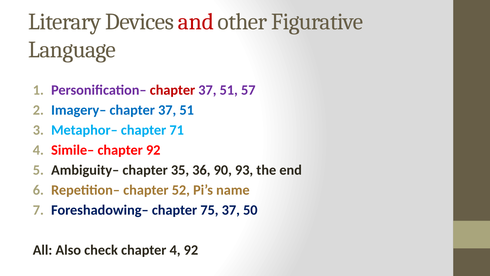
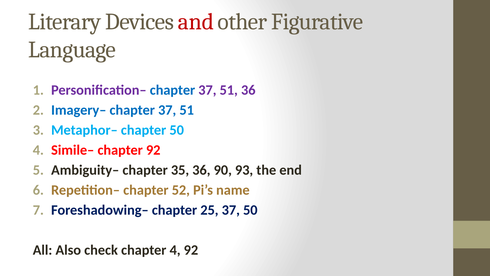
chapter at (172, 90) colour: red -> blue
51 57: 57 -> 36
chapter 71: 71 -> 50
75: 75 -> 25
